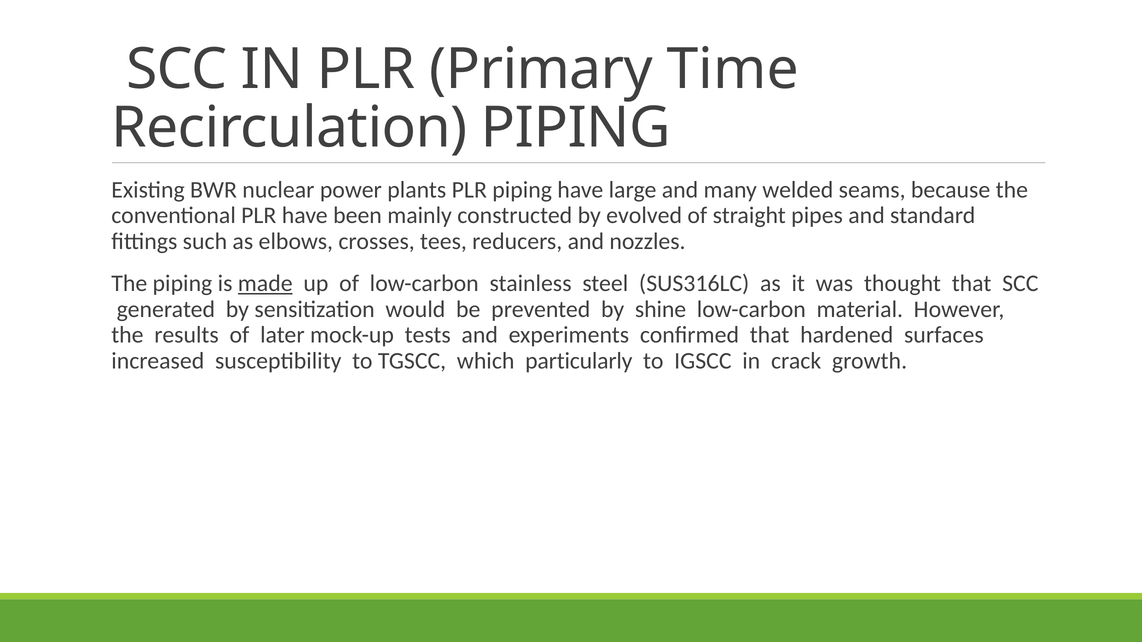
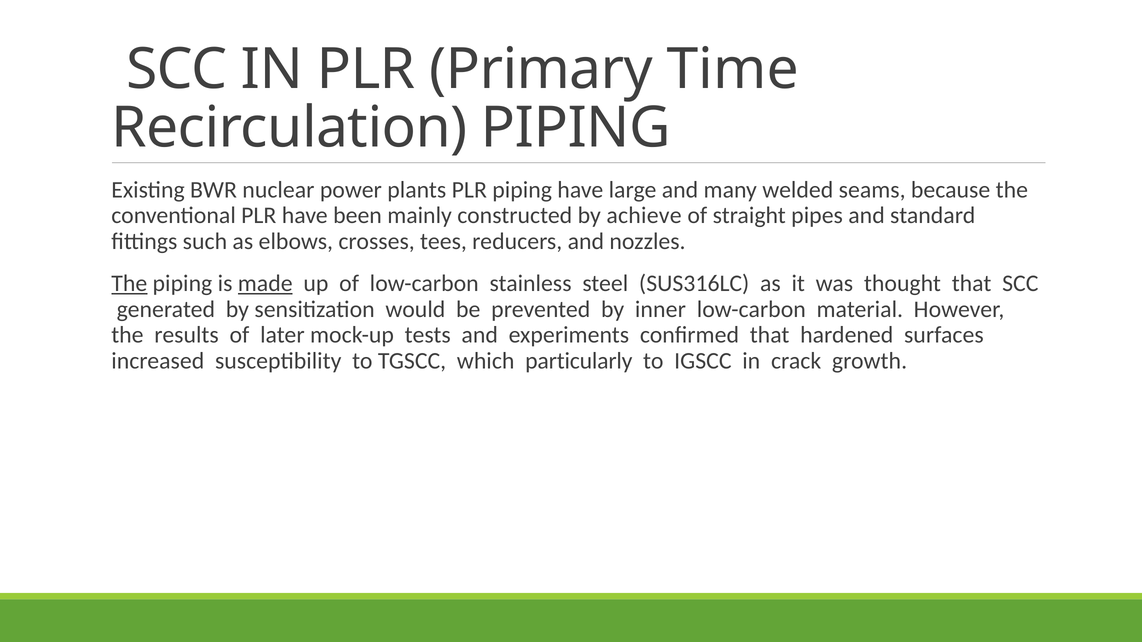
evolved: evolved -> achieve
The at (129, 284) underline: none -> present
shine: shine -> inner
